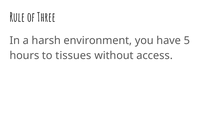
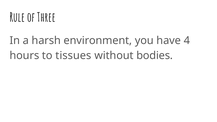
5: 5 -> 4
access: access -> bodies
